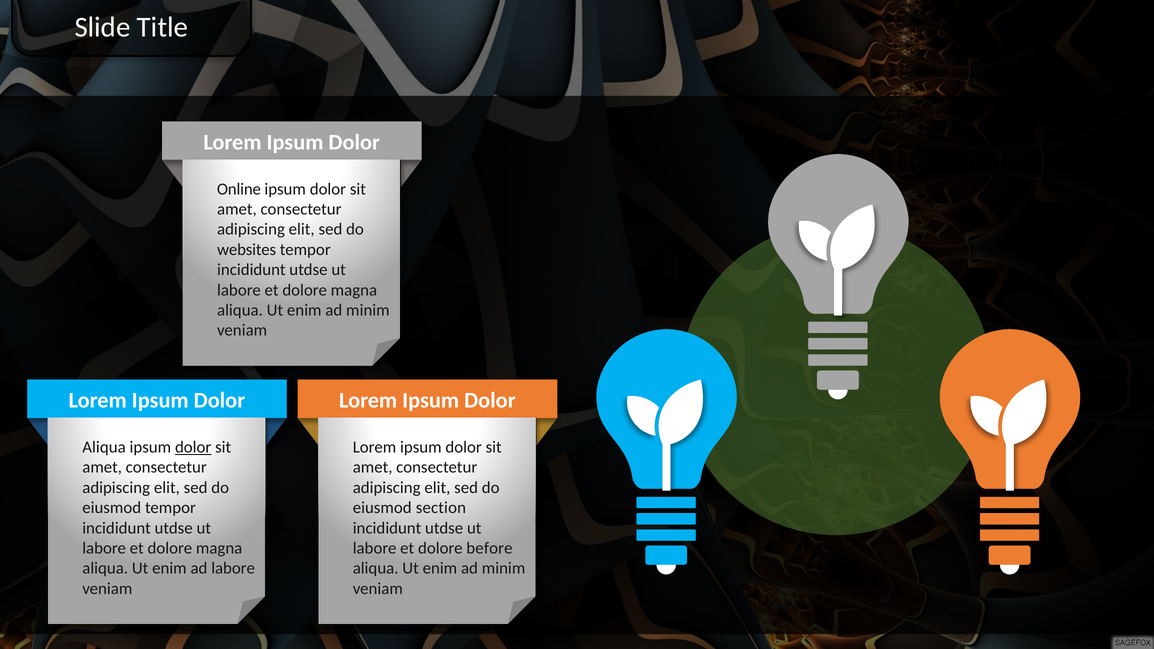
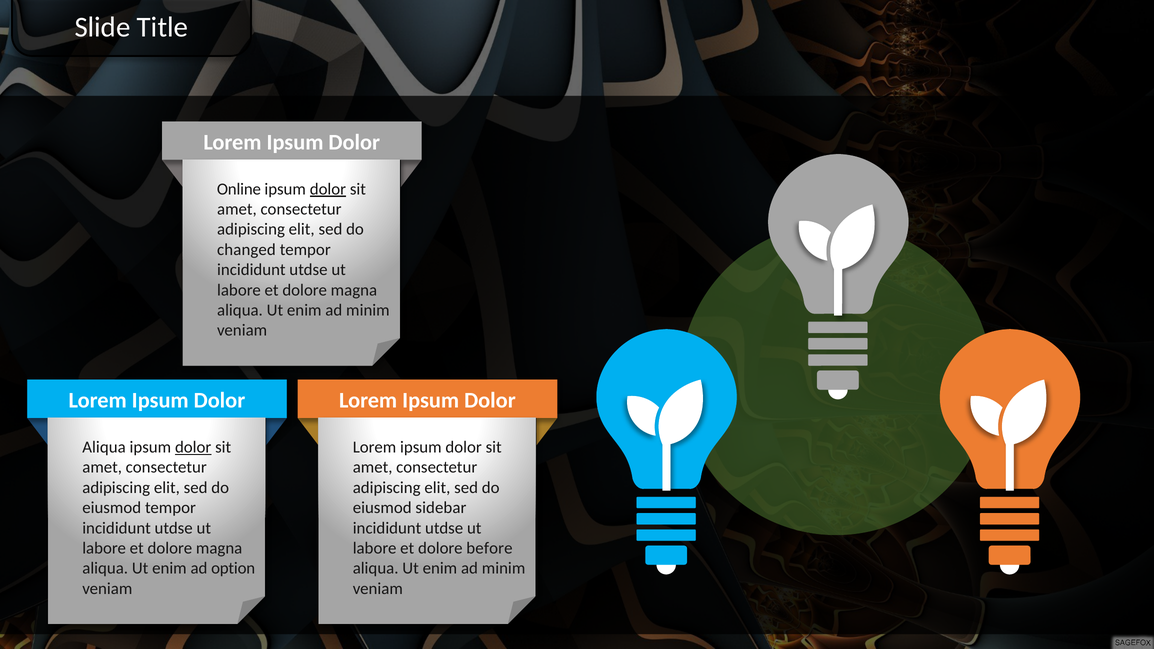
dolor at (328, 189) underline: none -> present
websites: websites -> changed
section: section -> sidebar
ad labore: labore -> option
